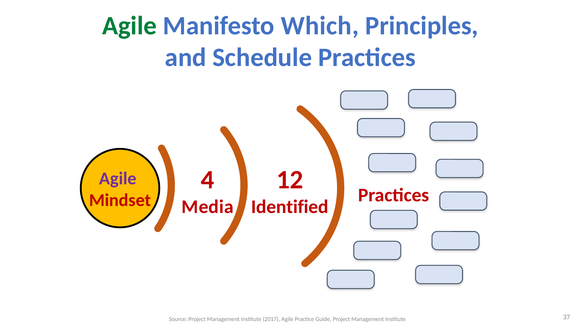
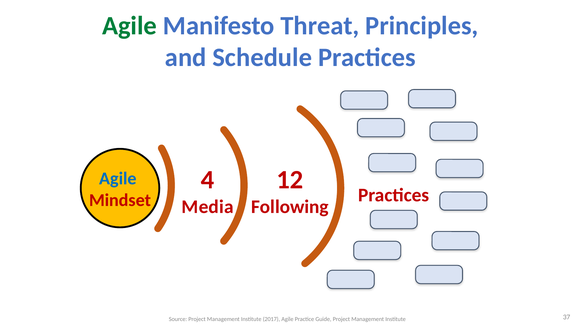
Which: Which -> Threat
Agile at (118, 179) colour: purple -> blue
Identified: Identified -> Following
